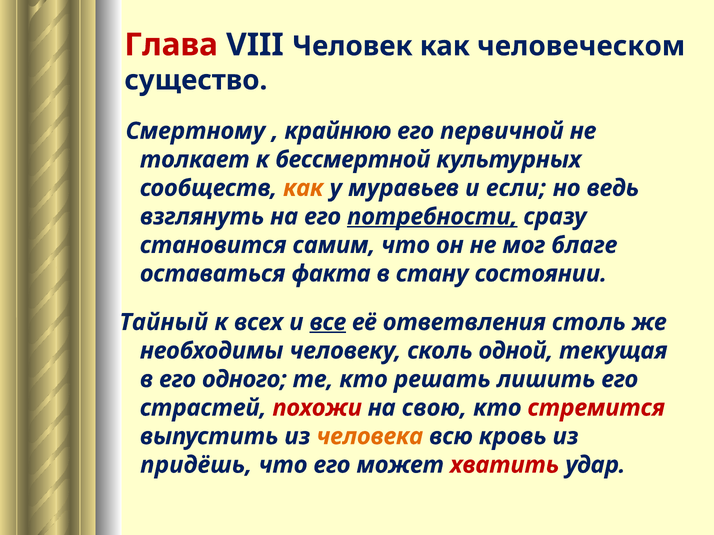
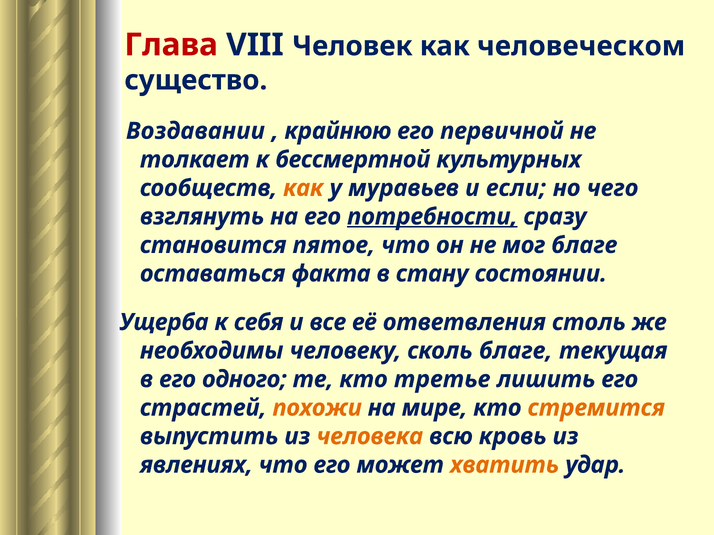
Смертному: Смертному -> Воздавании
ведь: ведь -> чего
сaмим: сaмим -> пятое
Тайный: Тайный -> Ущерба
всех: всех -> себя
все underline: present -> none
сколь одной: одной -> благе
решать: решать -> третье
похожи colour: red -> orange
свою: свою -> мире
стремится colour: red -> orange
придёшь: придёшь -> явлениях
хватить colour: red -> orange
